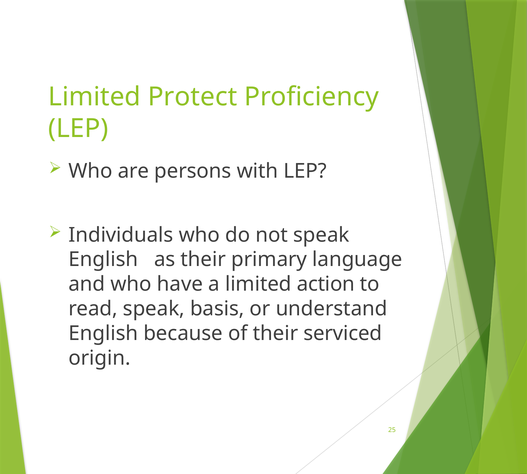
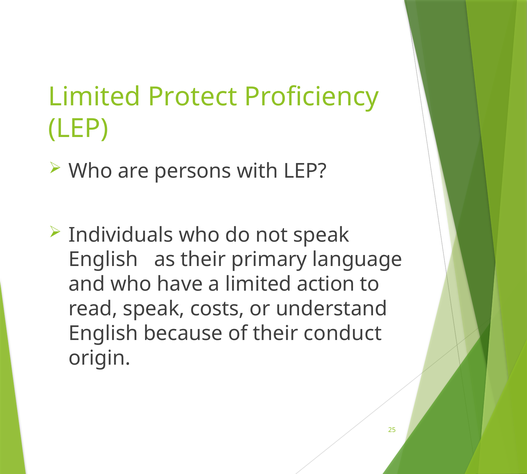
basis: basis -> costs
serviced: serviced -> conduct
